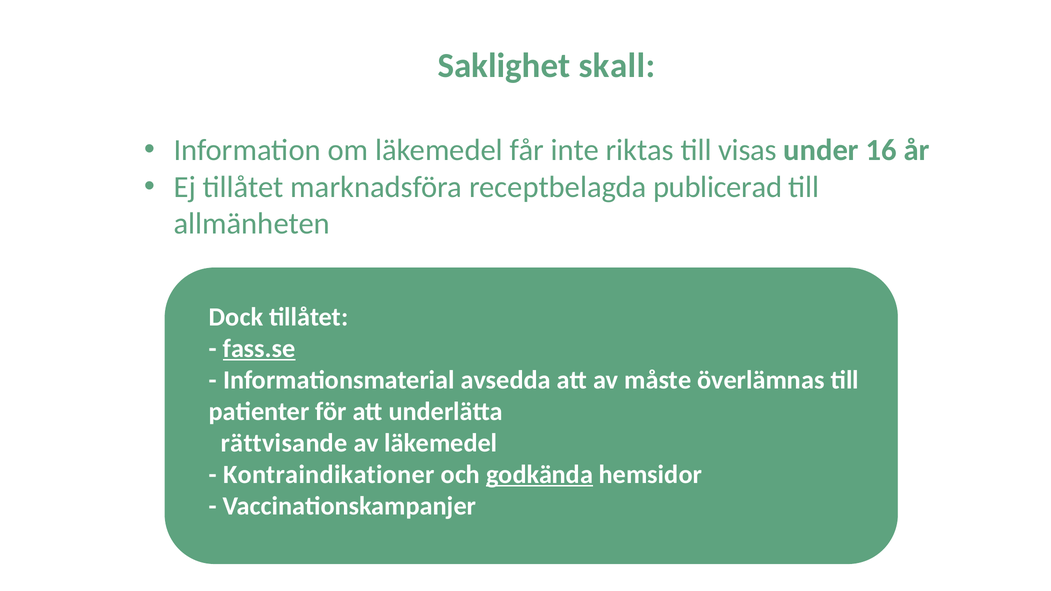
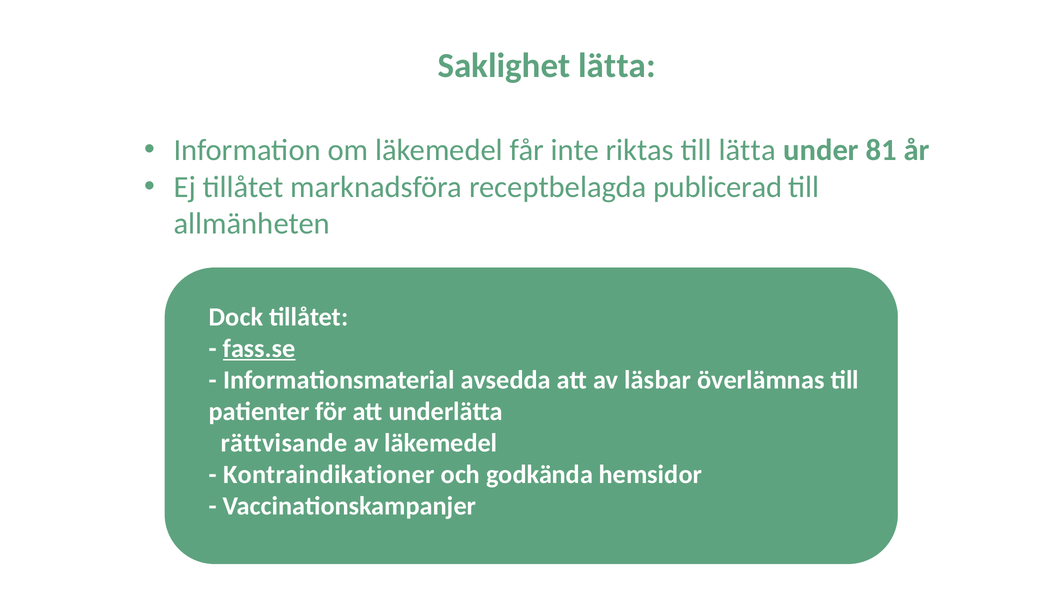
Saklighet skall: skall -> lätta
till visas: visas -> lätta
16: 16 -> 81
måste: måste -> läsbar
godkända underline: present -> none
